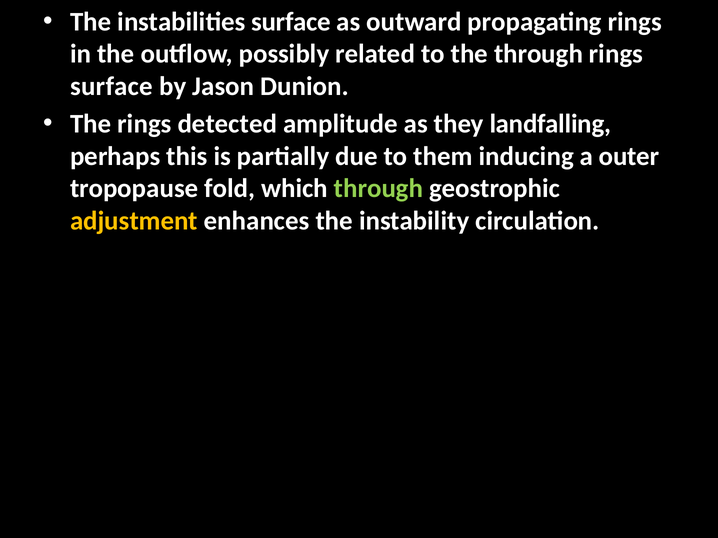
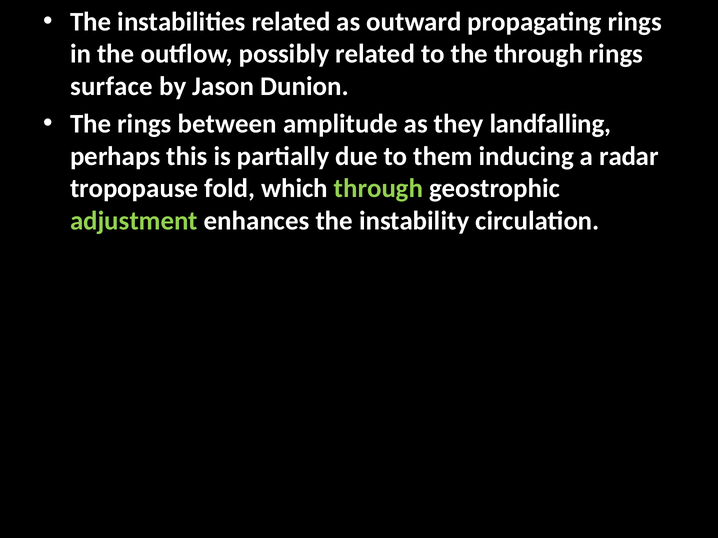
instabilities surface: surface -> related
detected: detected -> between
outer: outer -> radar
adjustment colour: yellow -> light green
